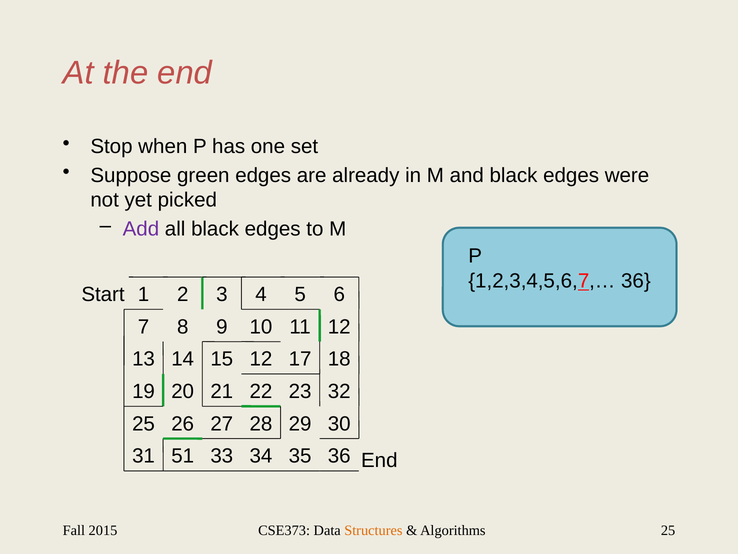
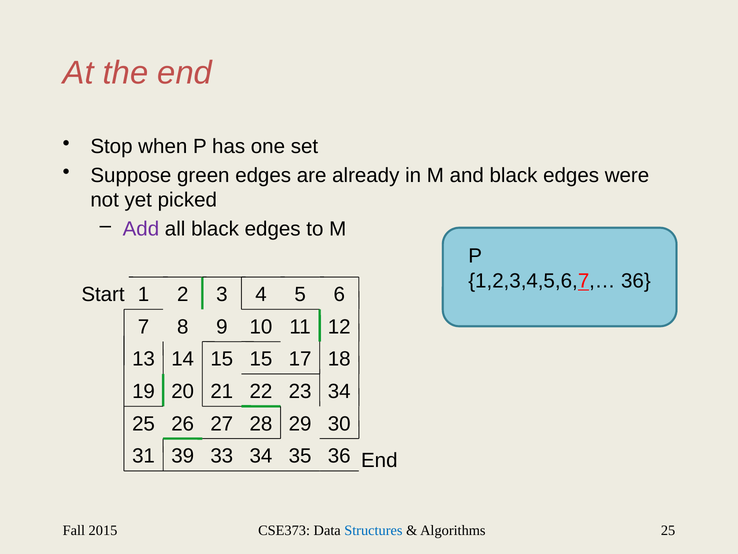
15 12: 12 -> 15
23 32: 32 -> 34
51: 51 -> 39
Structures colour: orange -> blue
